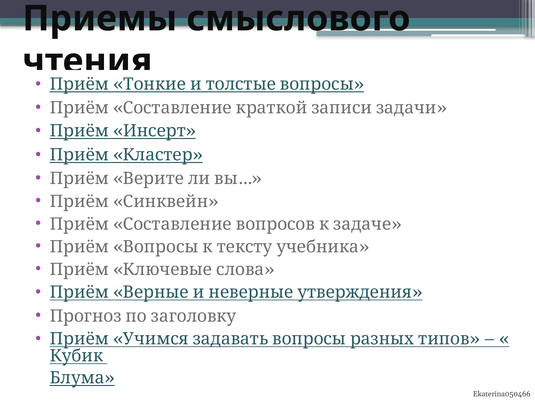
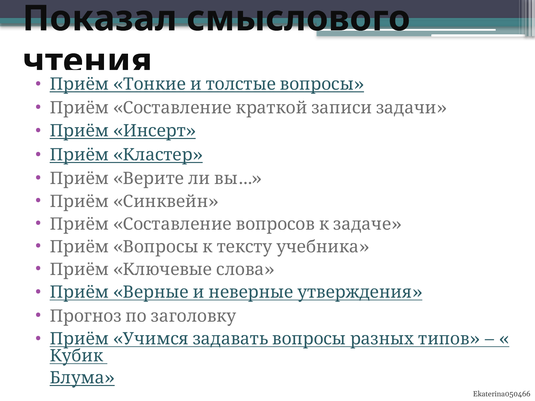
Приемы: Приемы -> Показал
